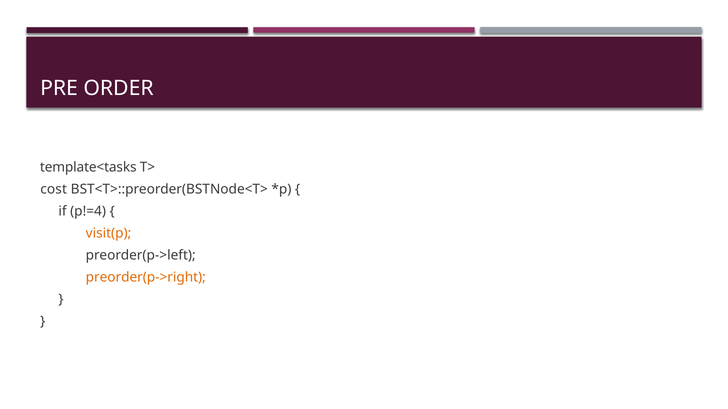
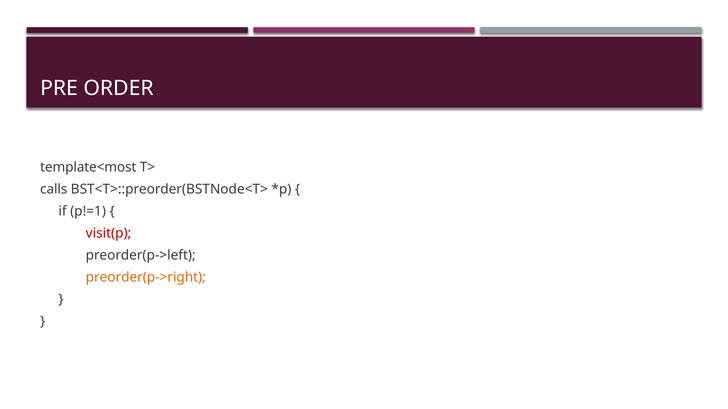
template<tasks: template<tasks -> template<most
cost: cost -> calls
p!=4: p!=4 -> p!=1
visit(p colour: orange -> red
